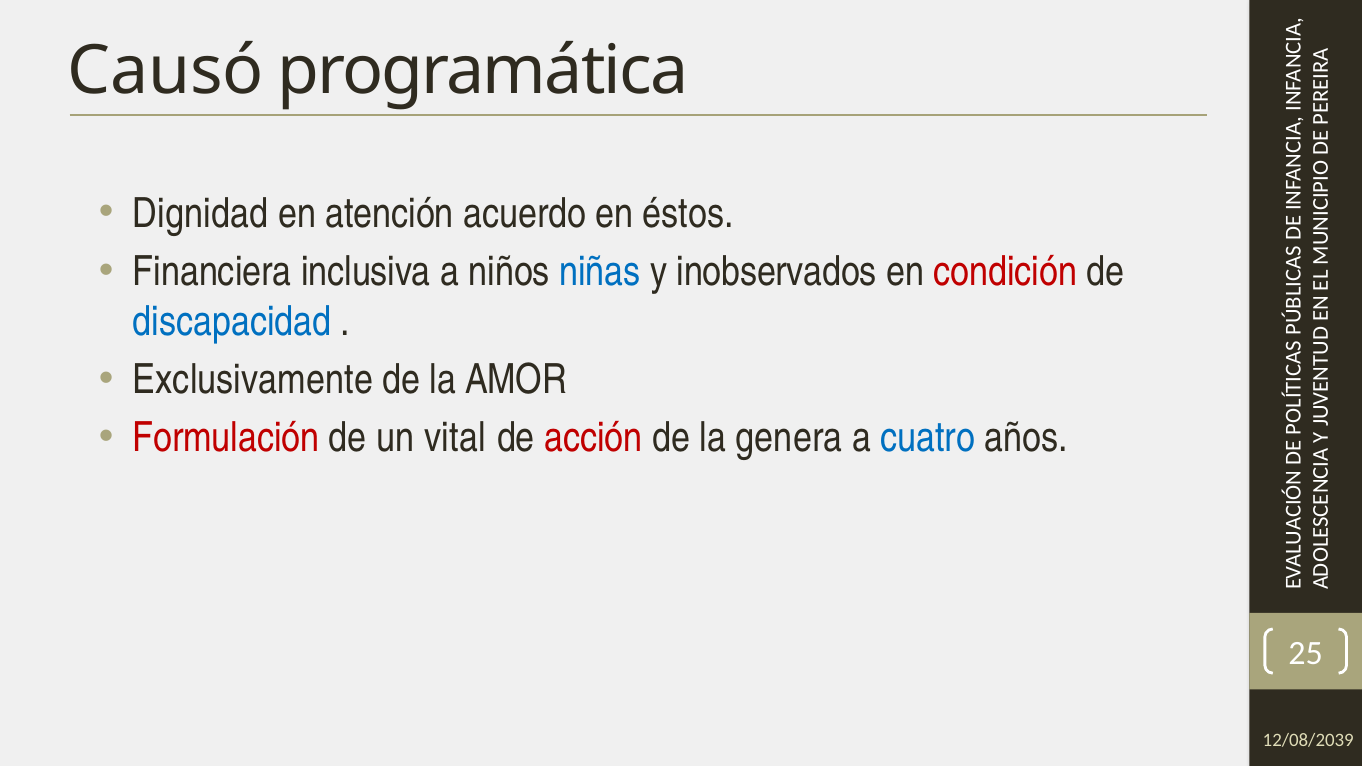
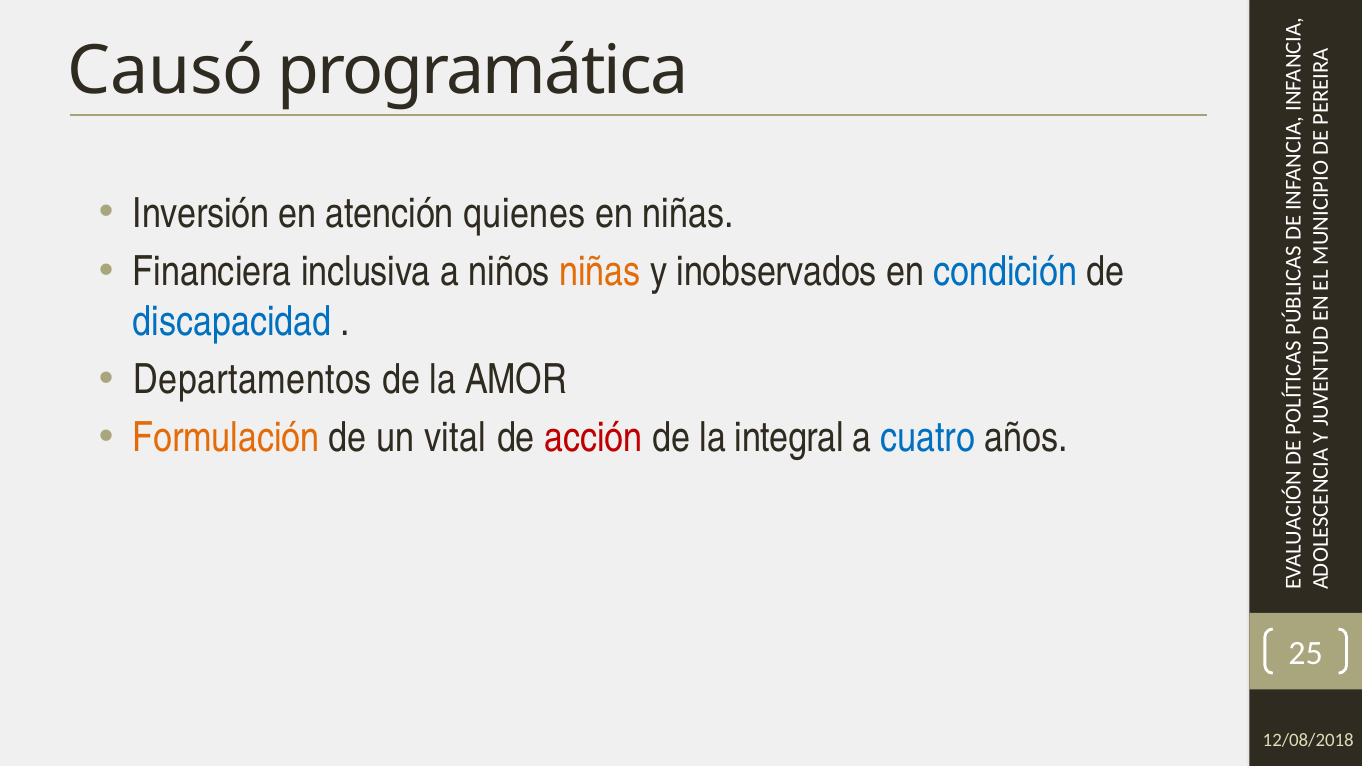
Dignidad: Dignidad -> Inversión
acuerdo: acuerdo -> quienes
en éstos: éstos -> niñas
niñas at (600, 272) colour: blue -> orange
condición colour: red -> blue
Exclusivamente: Exclusivamente -> Departamentos
Formulación colour: red -> orange
genera: genera -> integral
12/08/2039: 12/08/2039 -> 12/08/2018
